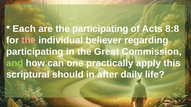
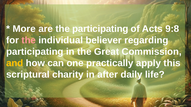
Each: Each -> More
8:8: 8:8 -> 9:8
and colour: light green -> yellow
should: should -> charity
